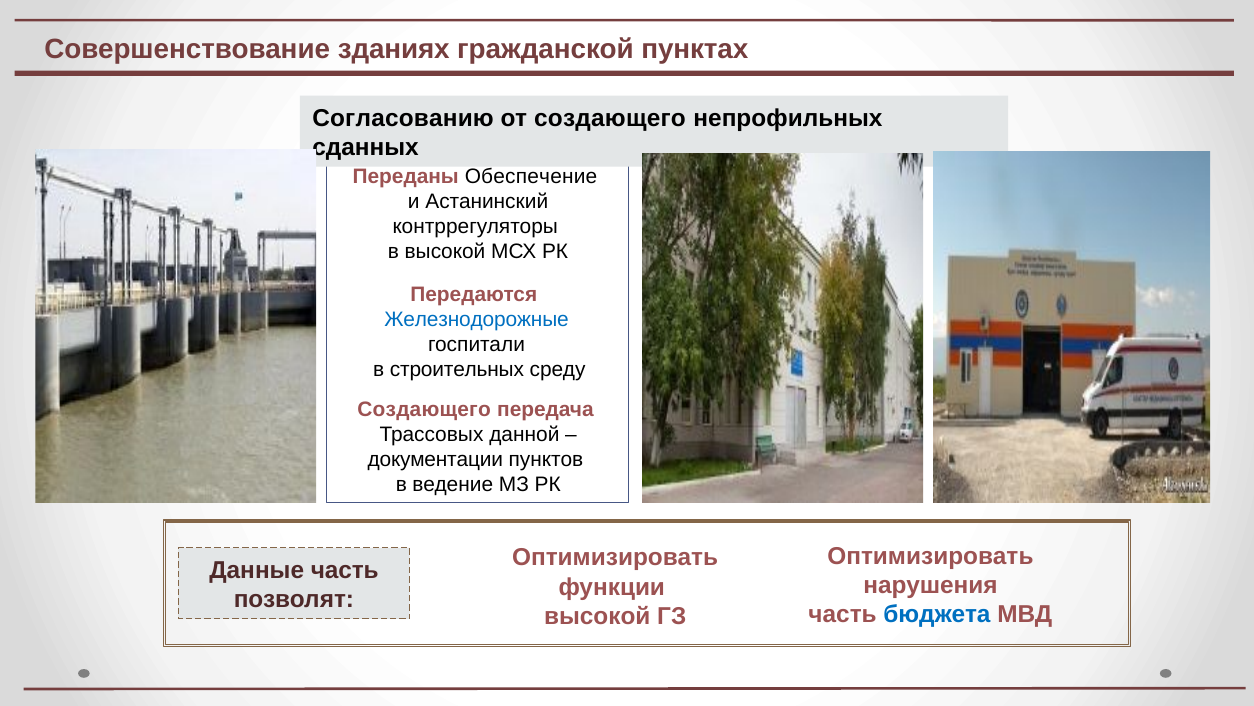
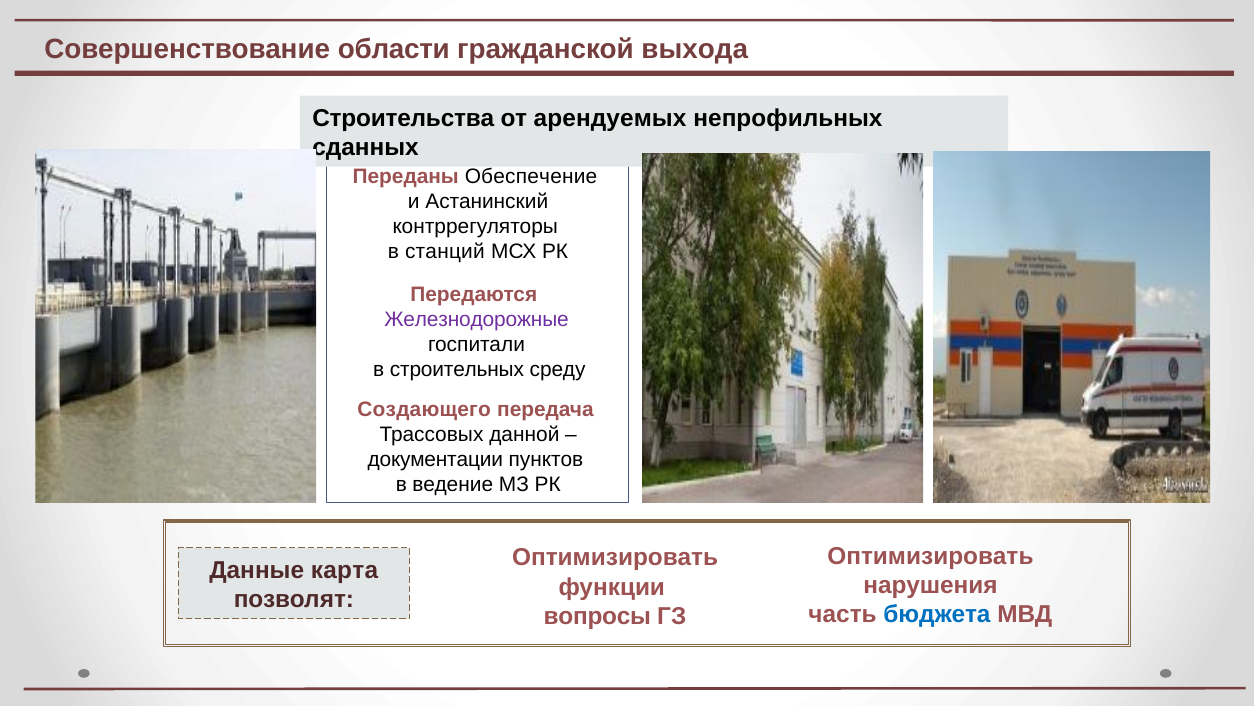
зданиях: зданиях -> области
пунктах: пунктах -> выхода
Согласованию: Согласованию -> Строительства
от создающего: создающего -> арендуемых
в высокой: высокой -> станций
Железнодорожные colour: blue -> purple
Данные часть: часть -> карта
высокой at (597, 616): высокой -> вопросы
